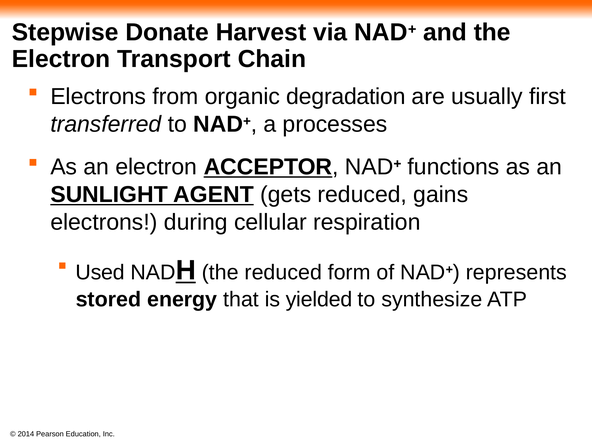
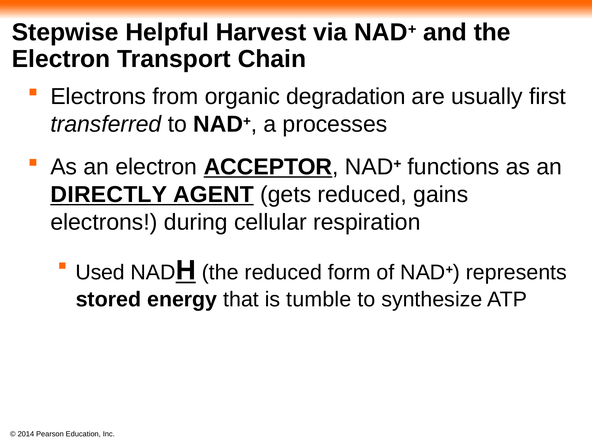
Donate: Donate -> Helpful
SUNLIGHT: SUNLIGHT -> DIRECTLY
yielded: yielded -> tumble
